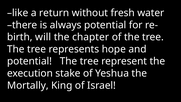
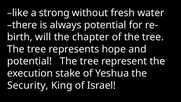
return: return -> strong
Mortally: Mortally -> Security
